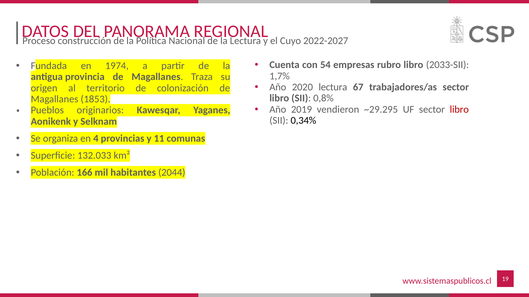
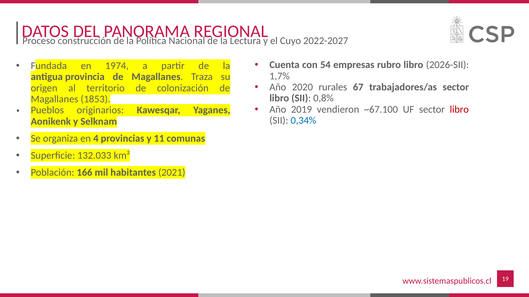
2033-SII: 2033-SII -> 2026-SII
2020 lectura: lectura -> rurales
~29.295: ~29.295 -> ~67.100
0,34% colour: black -> blue
2044: 2044 -> 2021
